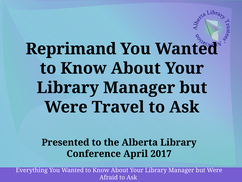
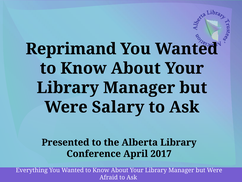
Travel: Travel -> Salary
